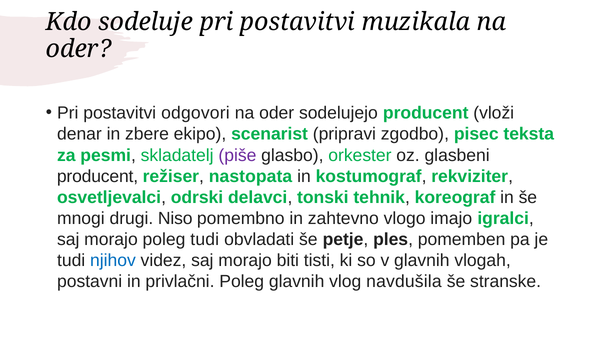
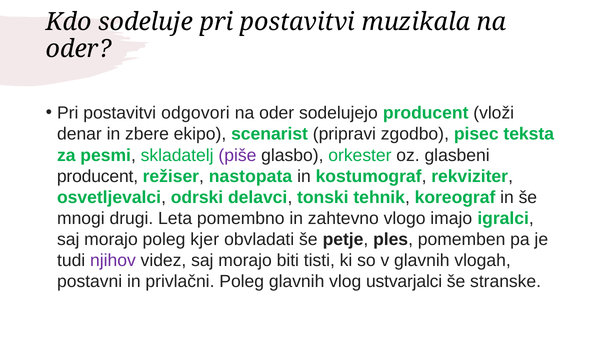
Niso: Niso -> Leta
poleg tudi: tudi -> kjer
njihov colour: blue -> purple
navdušila: navdušila -> ustvarjalci
